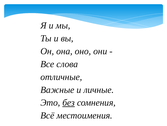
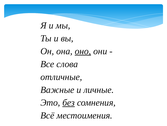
оно underline: none -> present
